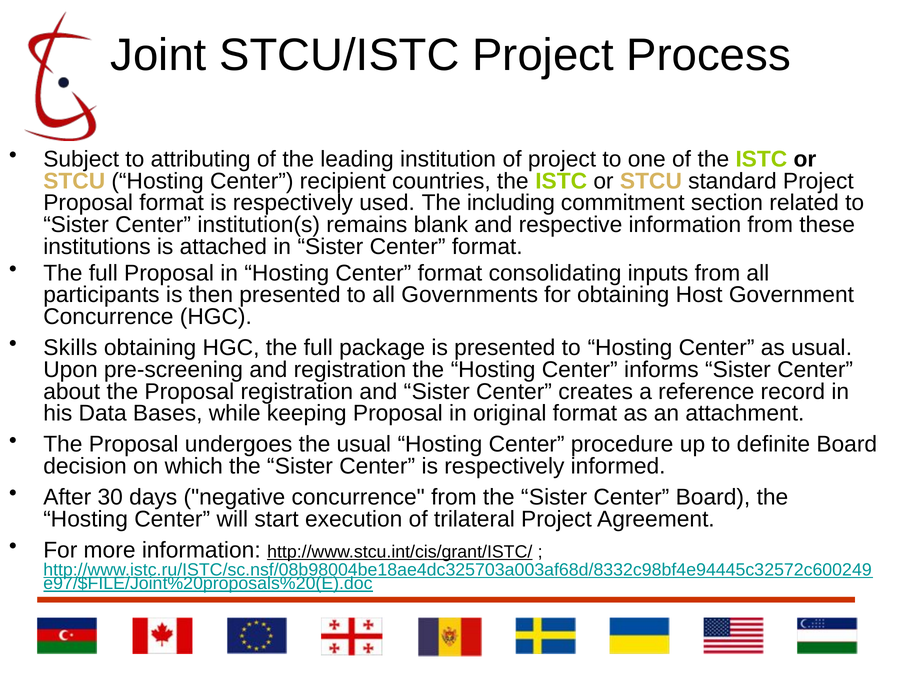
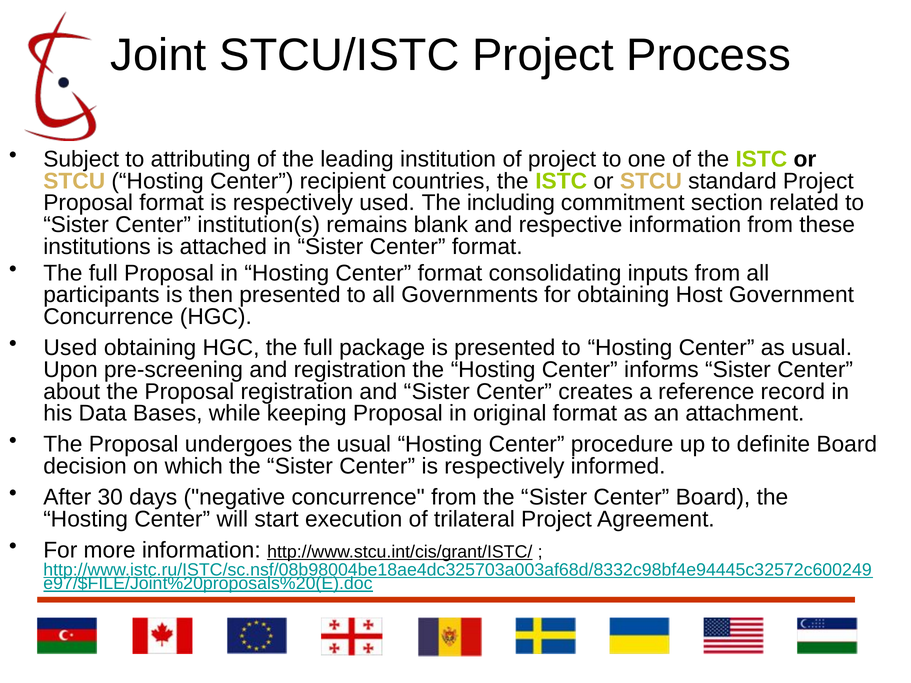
Skills at (70, 348): Skills -> Used
